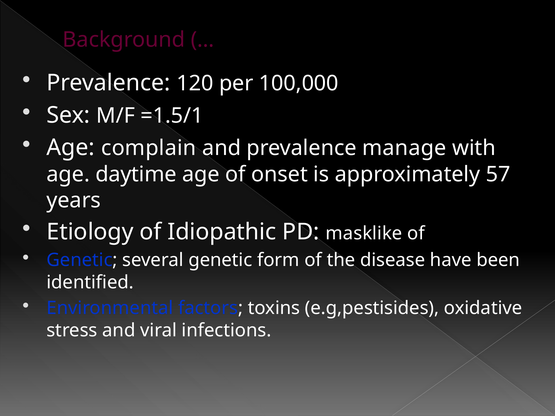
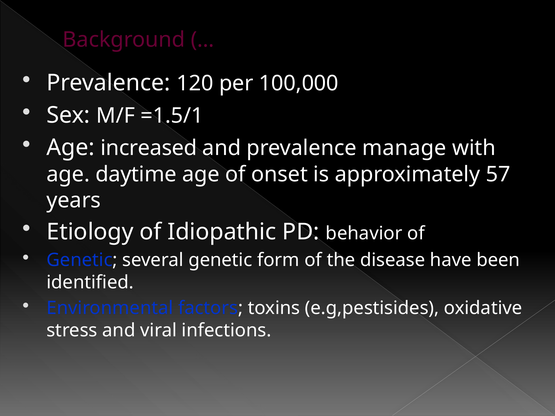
complain: complain -> increased
masklike: masklike -> behavior
